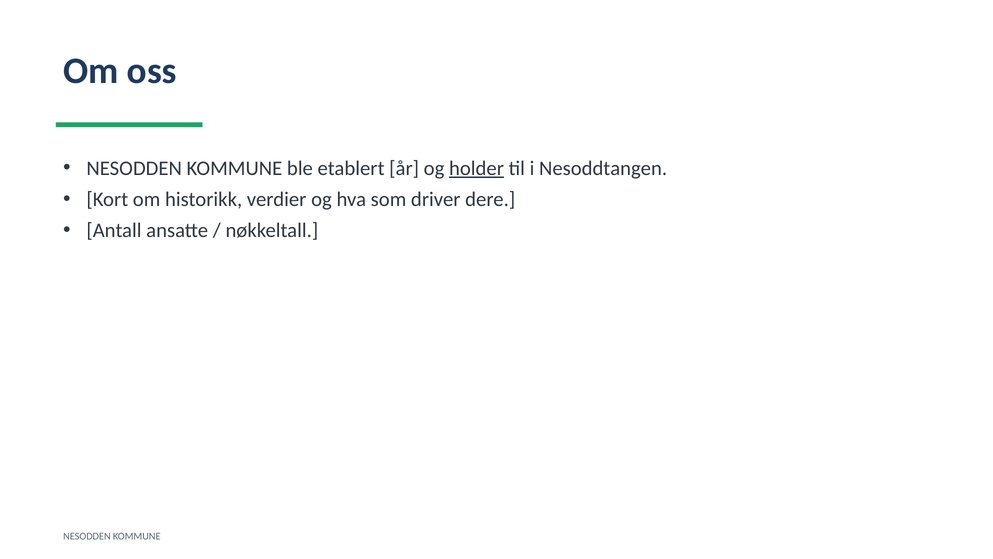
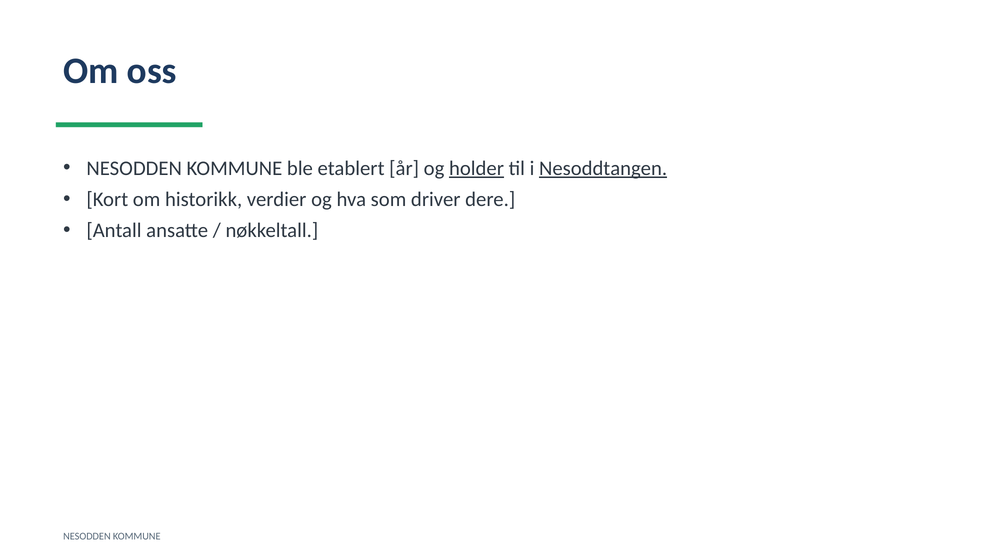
Nesoddtangen underline: none -> present
